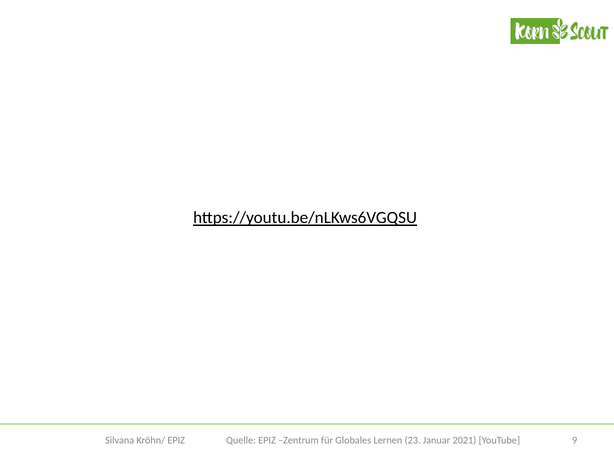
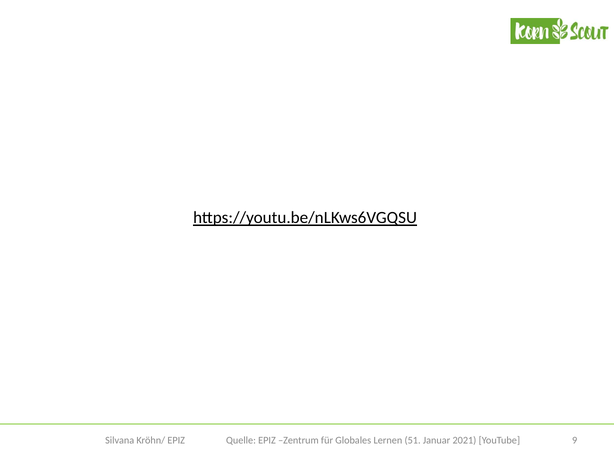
23: 23 -> 51
